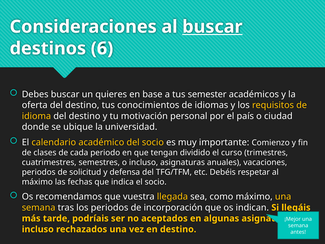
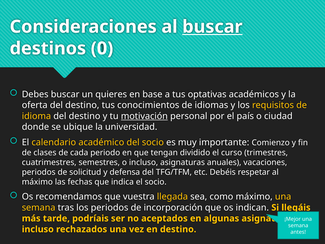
6: 6 -> 0
semester: semester -> optativas
motivación underline: none -> present
